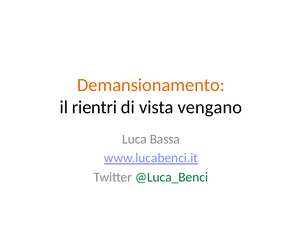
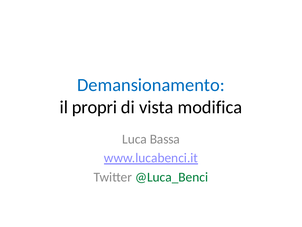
Demansionamento colour: orange -> blue
rientri: rientri -> propri
vengano: vengano -> modifica
